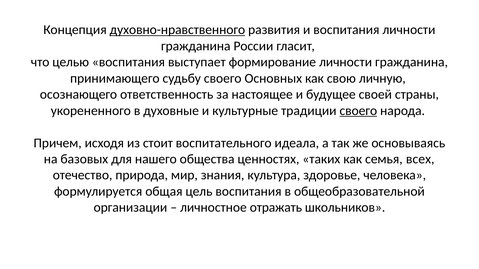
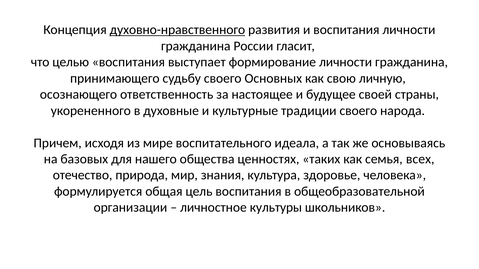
своего at (358, 111) underline: present -> none
стоит: стоит -> мире
отражать: отражать -> культуры
